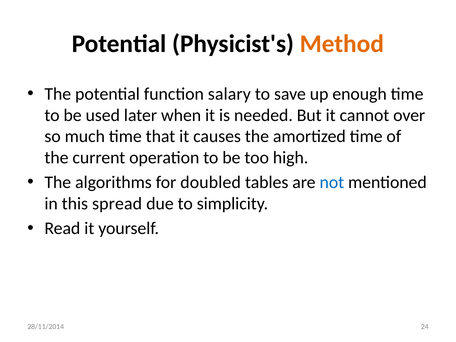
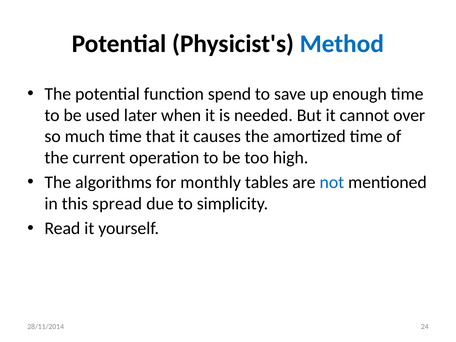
Method colour: orange -> blue
salary: salary -> spend
doubled: doubled -> monthly
